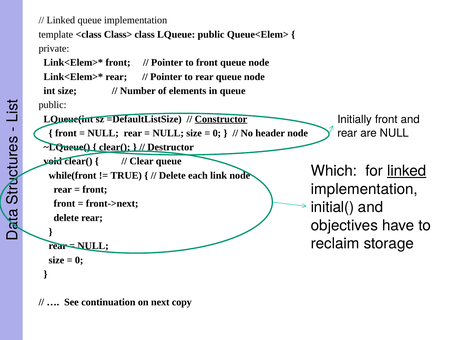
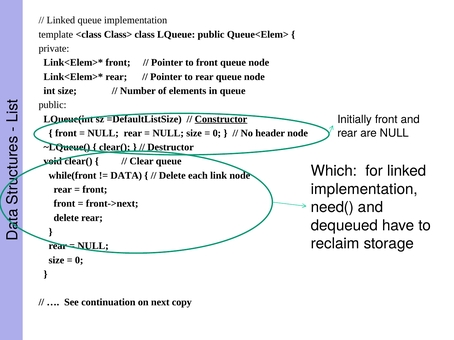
linked at (407, 171) underline: present -> none
TRUE: TRUE -> DATA
initial(: initial( -> need(
objectives: objectives -> dequeued
